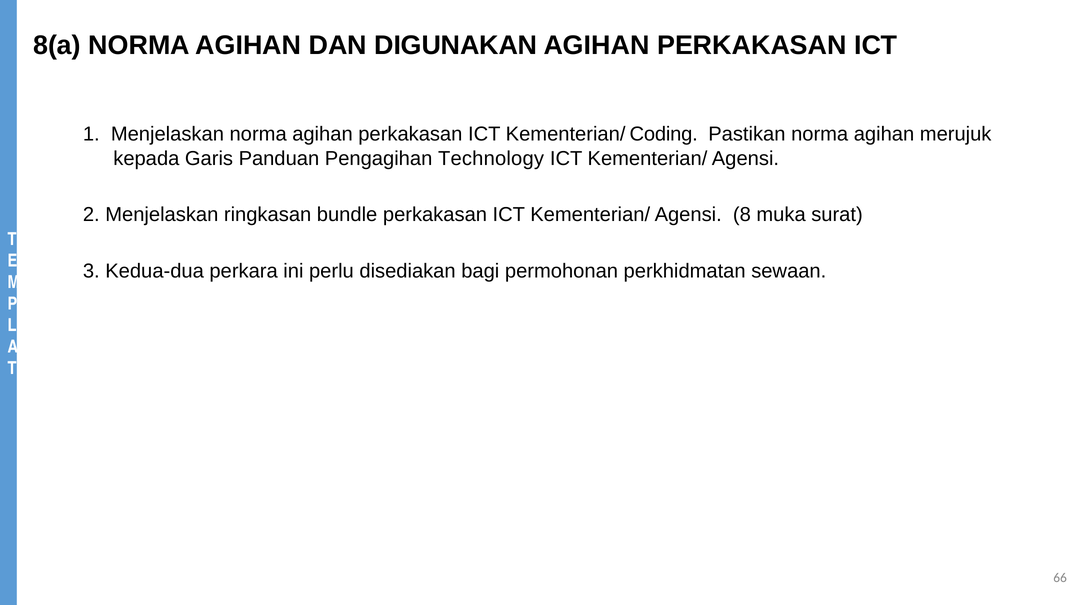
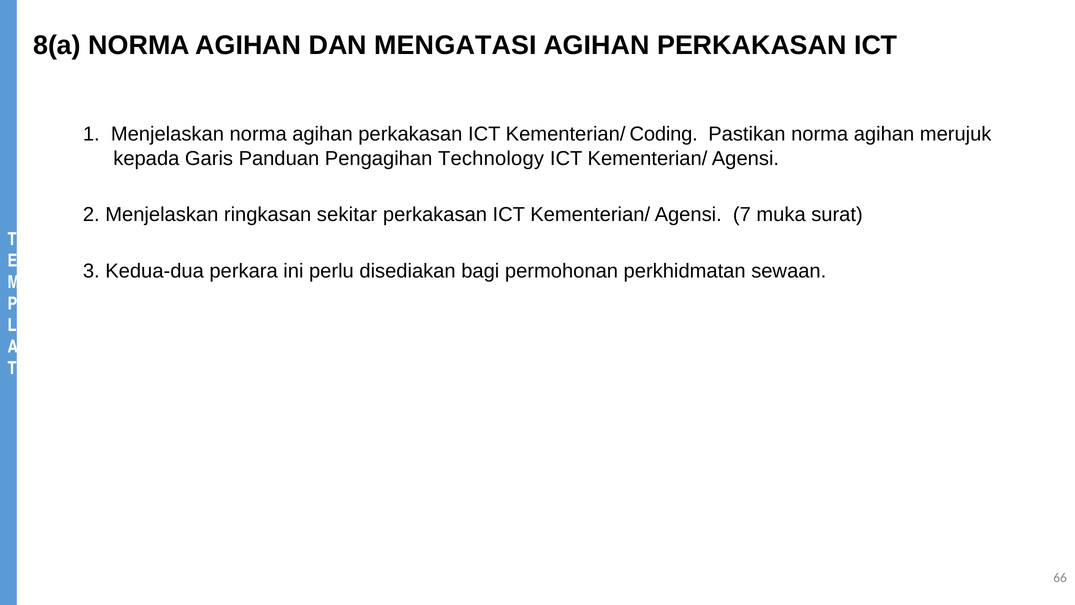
DIGUNAKAN: DIGUNAKAN -> MENGATASI
bundle: bundle -> sekitar
8: 8 -> 7
